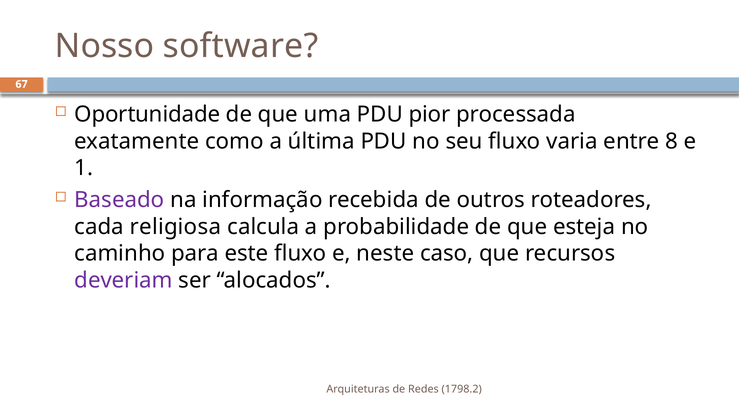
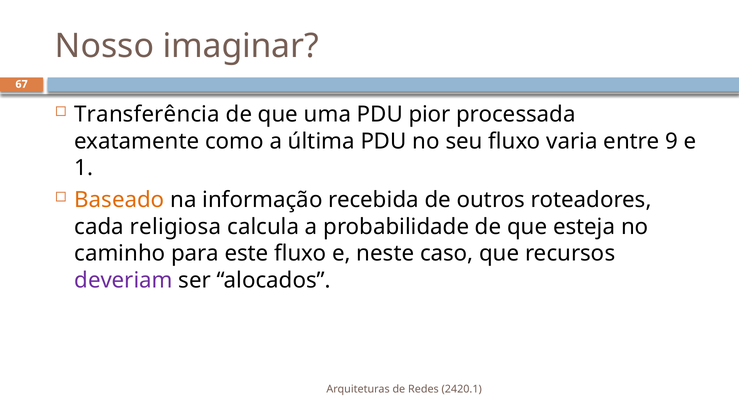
software: software -> imaginar
Oportunidade: Oportunidade -> Transferência
8: 8 -> 9
Baseado colour: purple -> orange
1798.2: 1798.2 -> 2420.1
